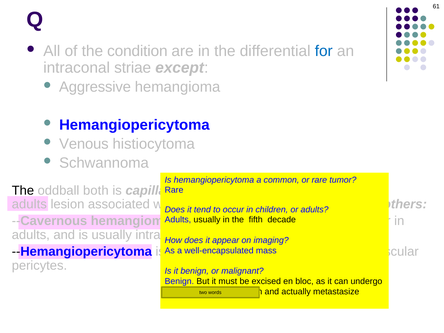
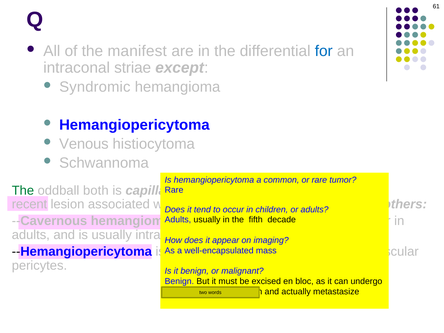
condition: condition -> manifest
Aggressive at (95, 87): Aggressive -> Syndromic
The at (23, 190) colour: black -> green
adults at (29, 204): adults -> recent
